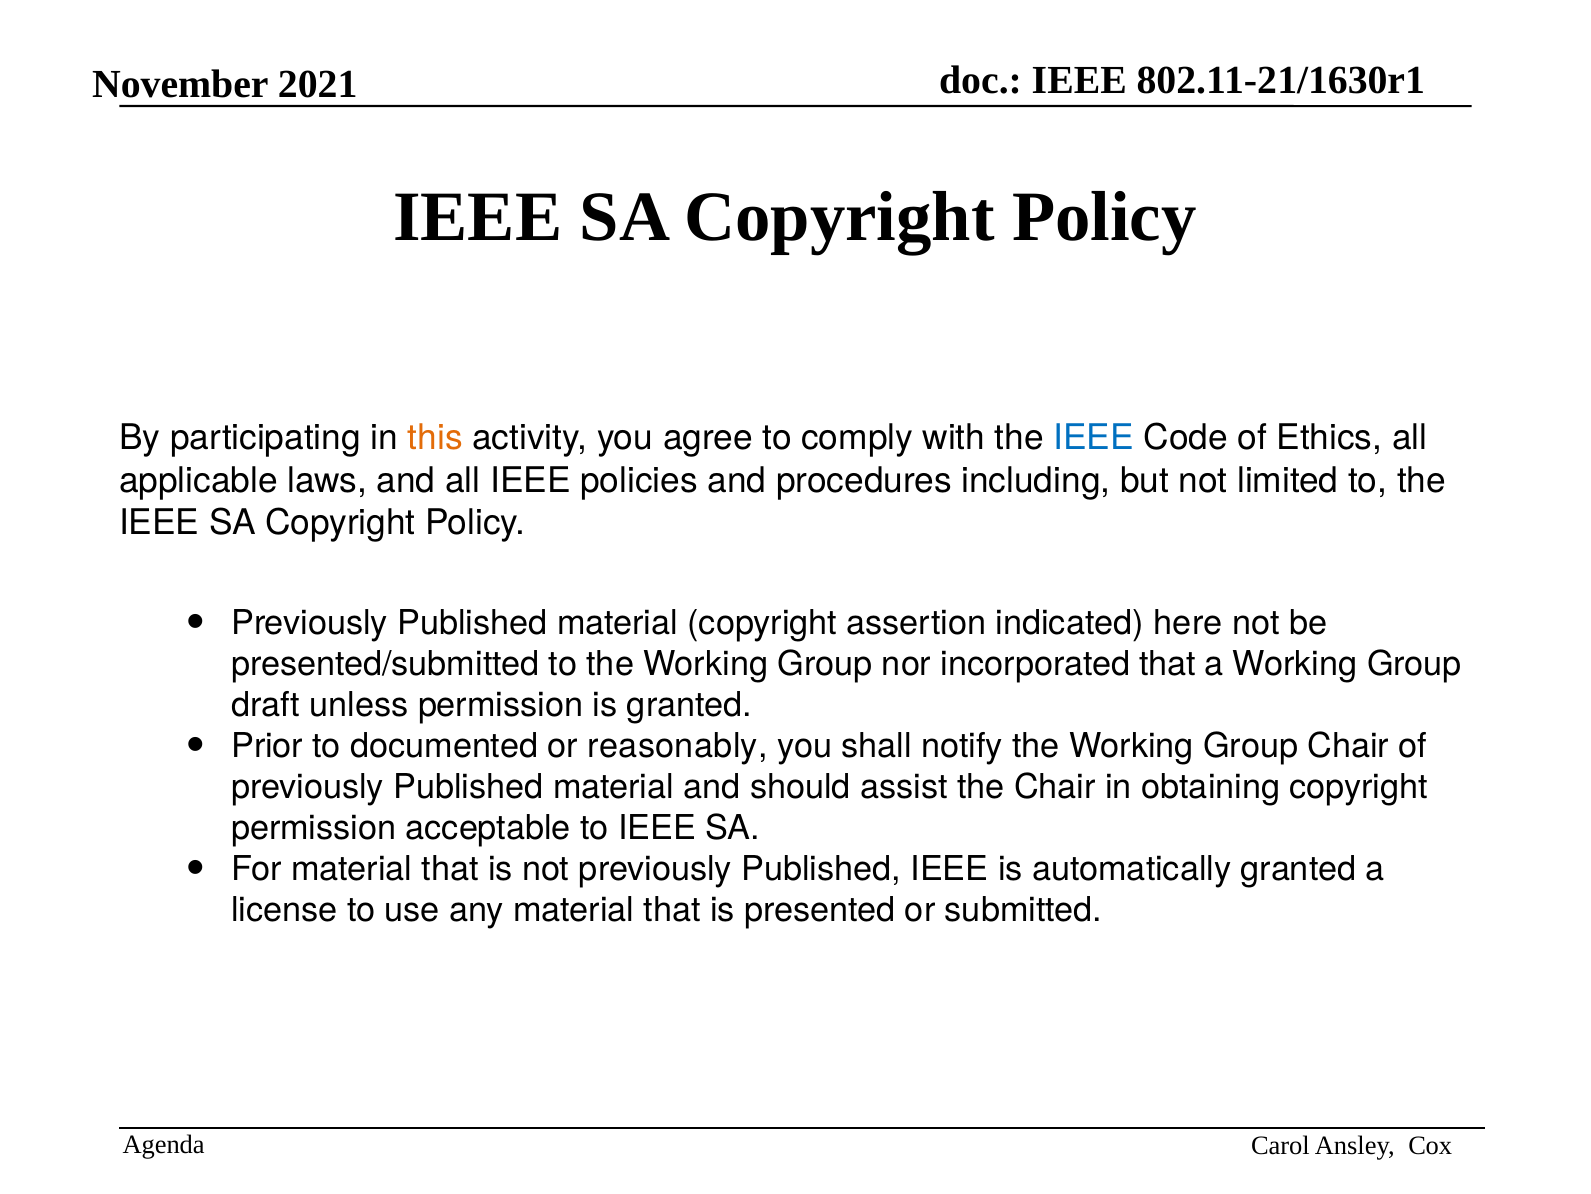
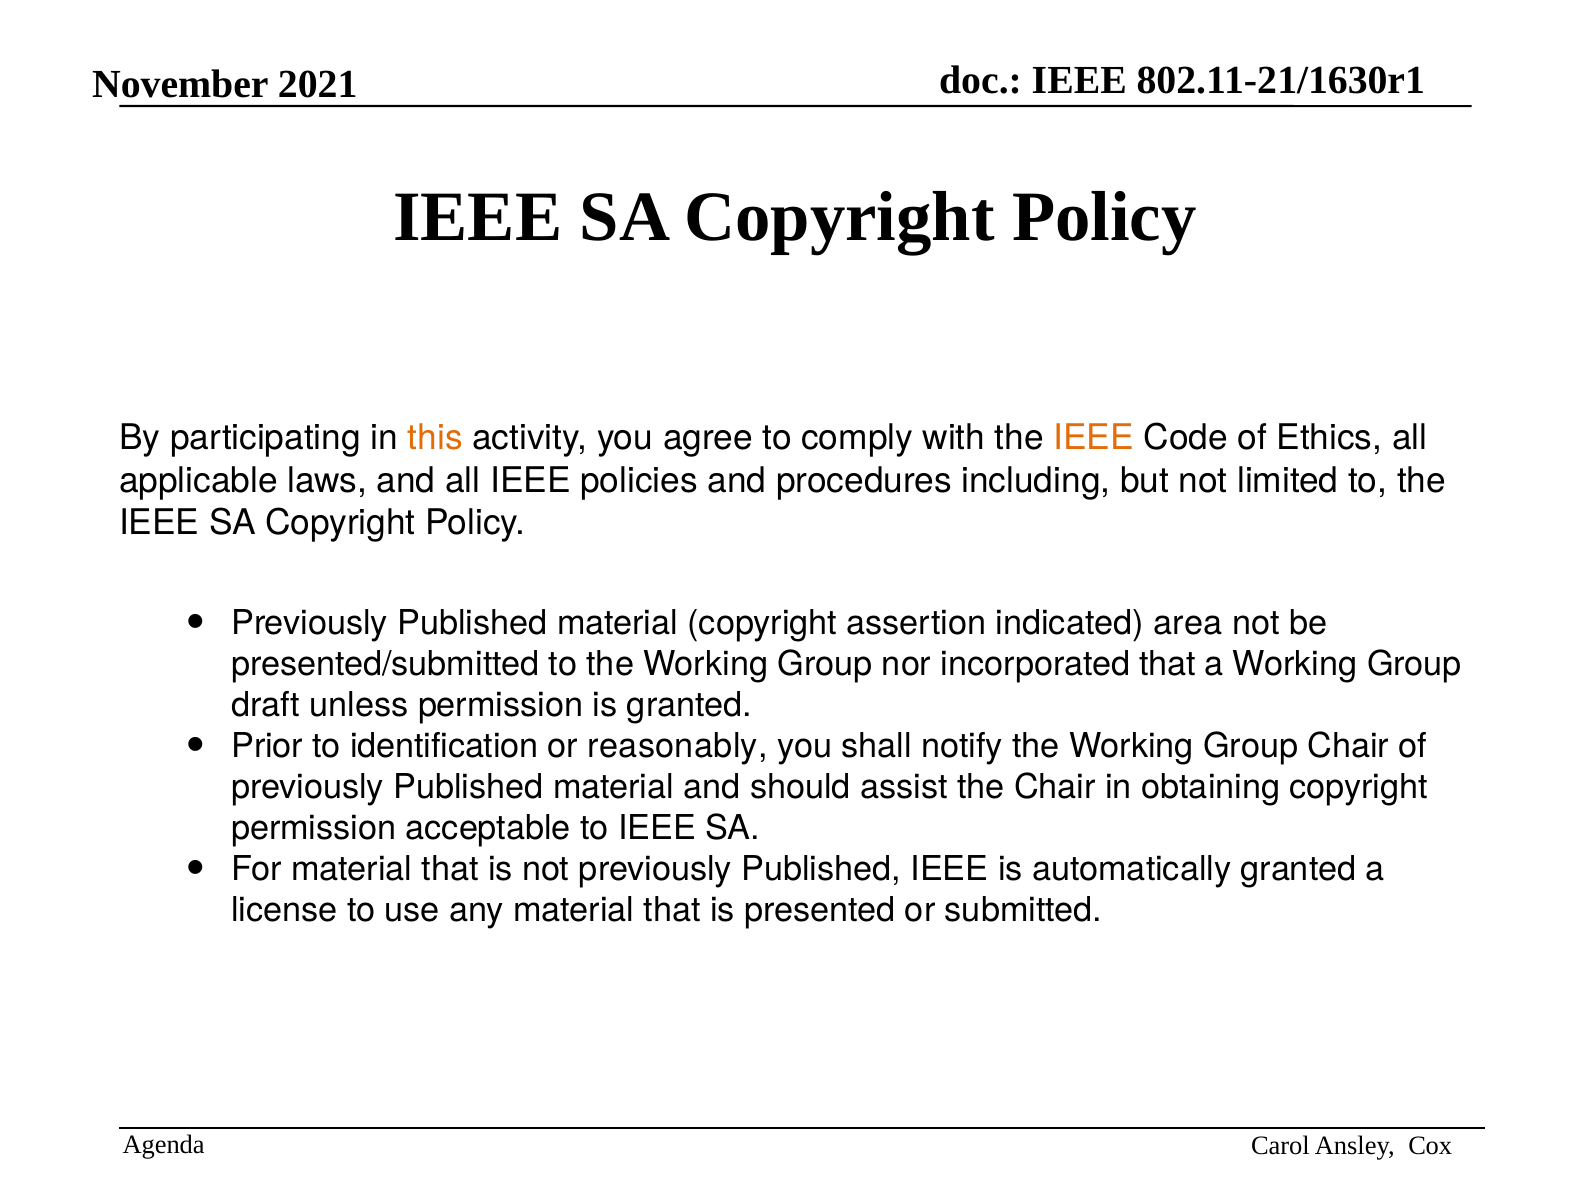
IEEE at (1094, 438) colour: blue -> orange
here: here -> area
documented: documented -> identification
